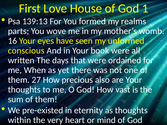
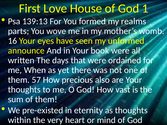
conscious: conscious -> announce
27: 27 -> 57
